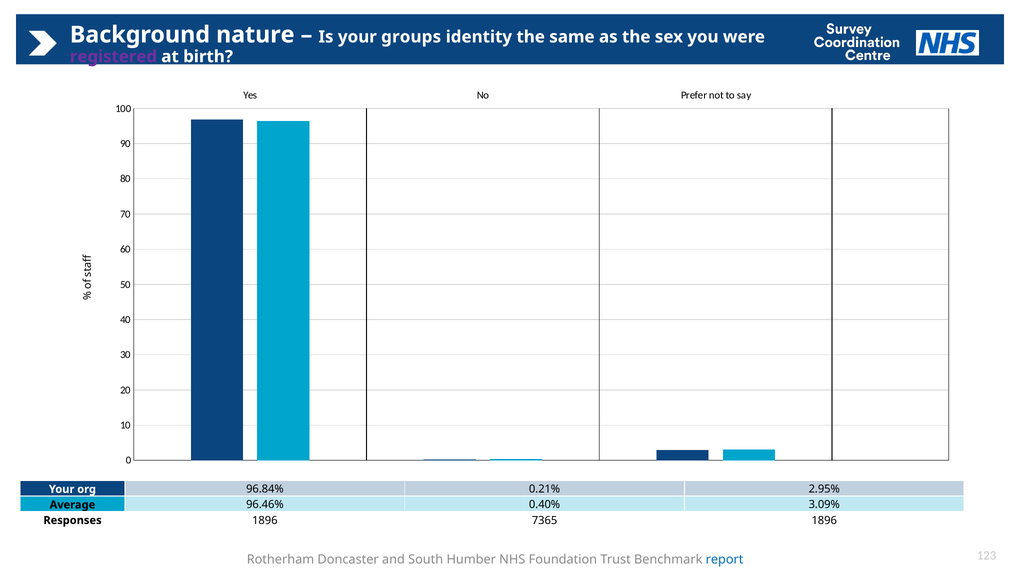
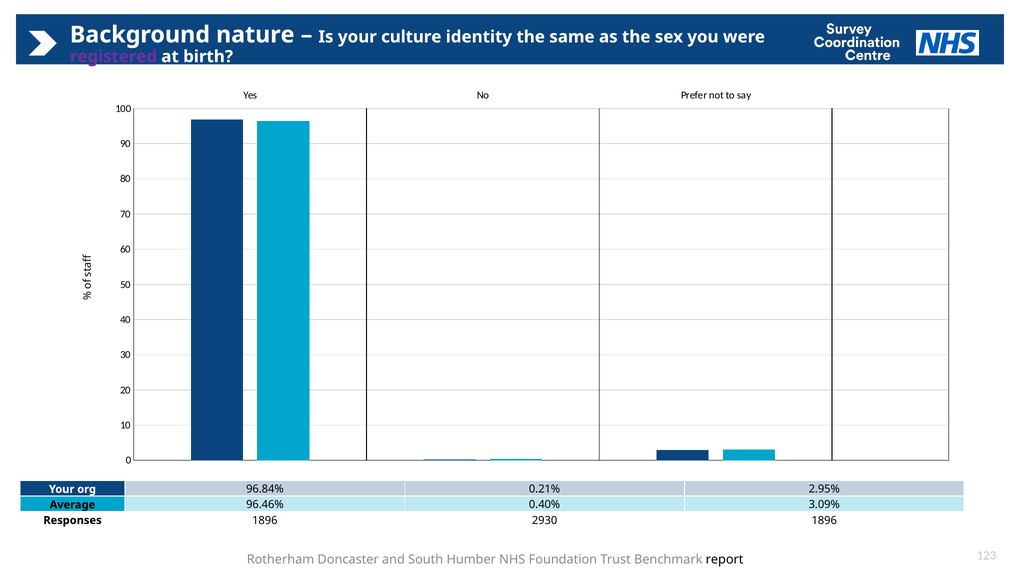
groups: groups -> culture
7365: 7365 -> 2930
report colour: blue -> black
